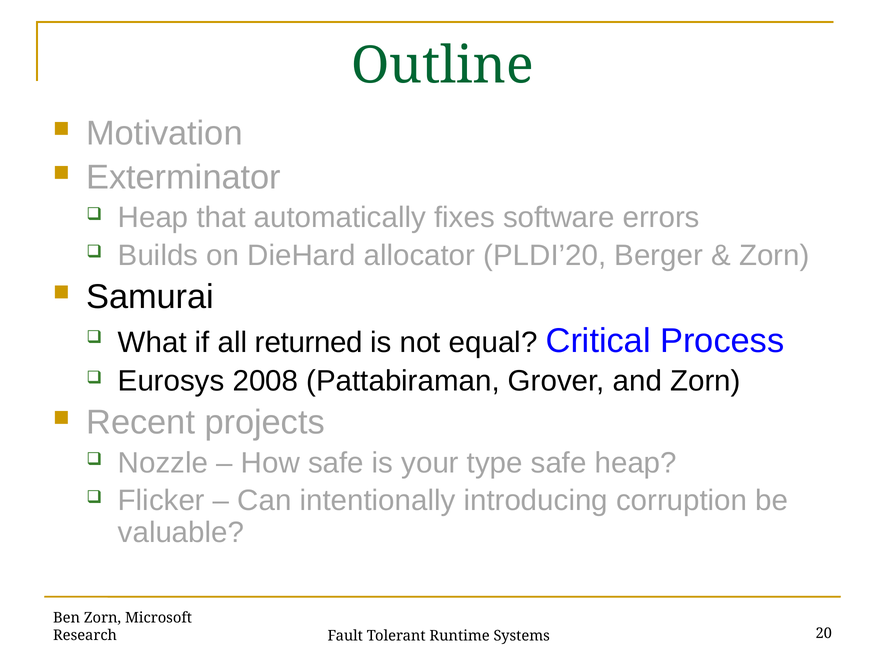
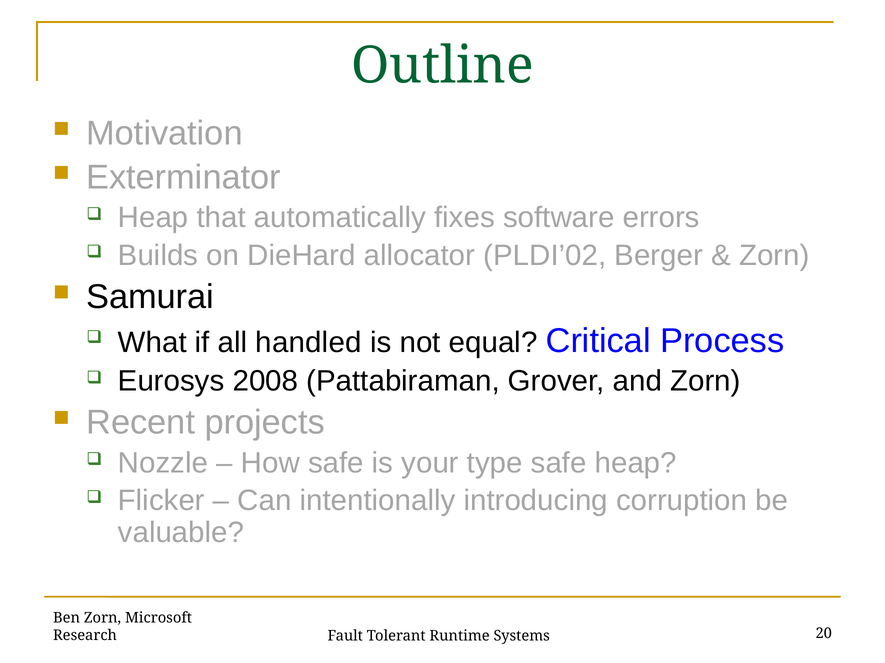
PLDI’20: PLDI’20 -> PLDI’02
returned: returned -> handled
